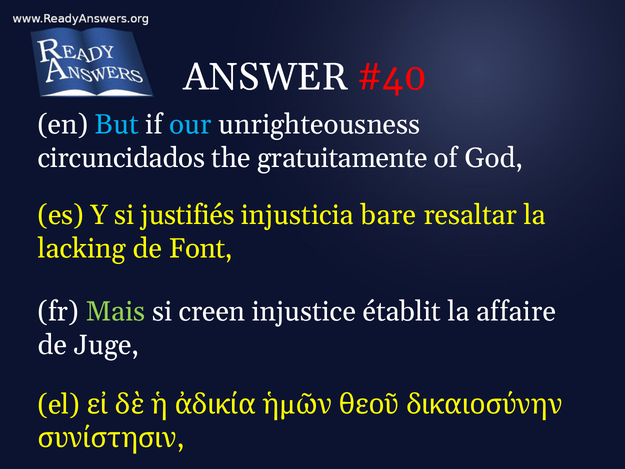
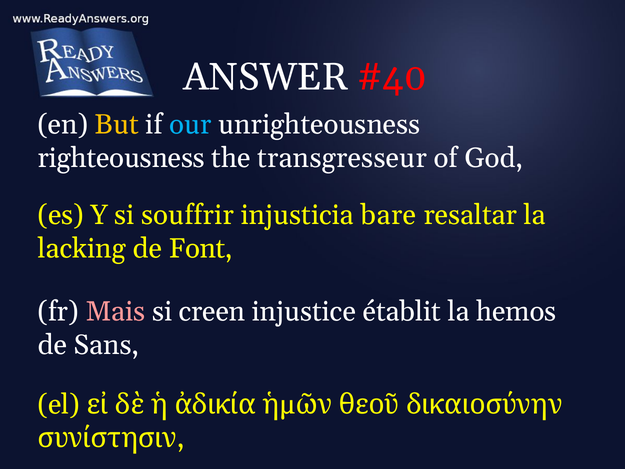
But colour: light blue -> yellow
circuncidados: circuncidados -> righteousness
gratuitamente: gratuitamente -> transgresseur
justifiés: justifiés -> souffrir
Mais colour: light green -> pink
affaire: affaire -> hemos
Juge: Juge -> Sans
